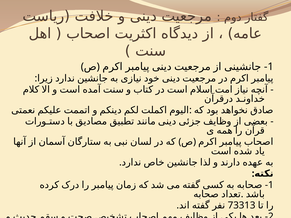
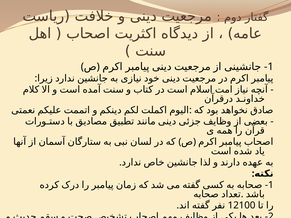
73313: 73313 -> 12100
